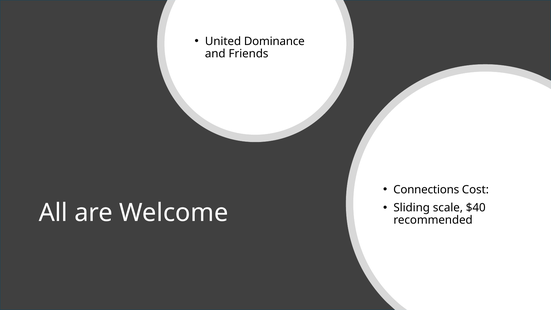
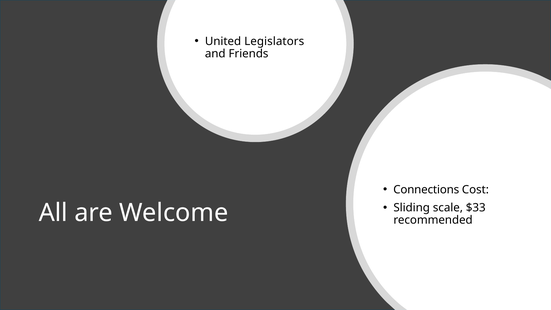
Dominance: Dominance -> Legislators
$40: $40 -> $33
